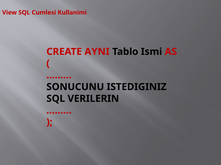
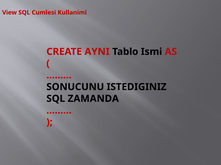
VERILERIN: VERILERIN -> ZAMANDA
